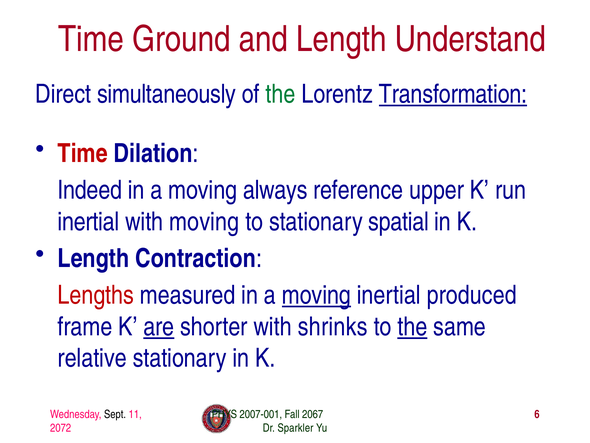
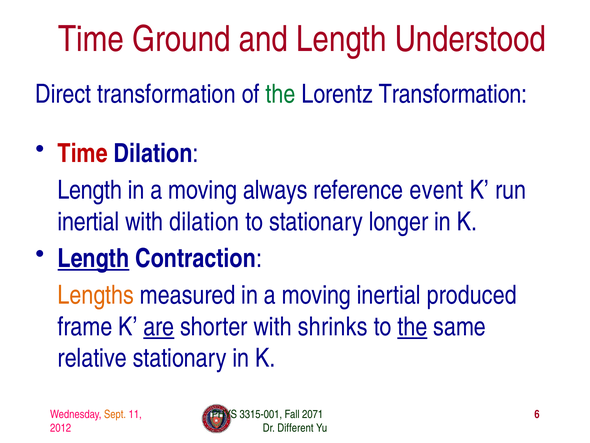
Understand: Understand -> Understood
Direct simultaneously: simultaneously -> transformation
Transformation at (453, 94) underline: present -> none
Indeed at (90, 190): Indeed -> Length
upper: upper -> event
with moving: moving -> dilation
spatial: spatial -> longer
Length at (93, 258) underline: none -> present
Lengths colour: red -> orange
moving at (316, 295) underline: present -> none
Sept colour: black -> orange
2007-001: 2007-001 -> 3315-001
2067: 2067 -> 2071
2072: 2072 -> 2012
Sparkler: Sparkler -> Different
